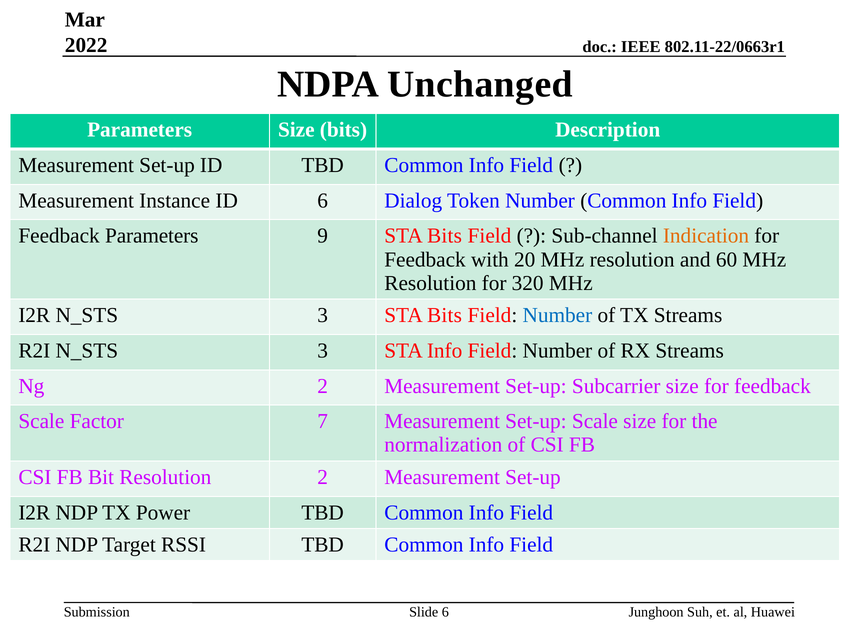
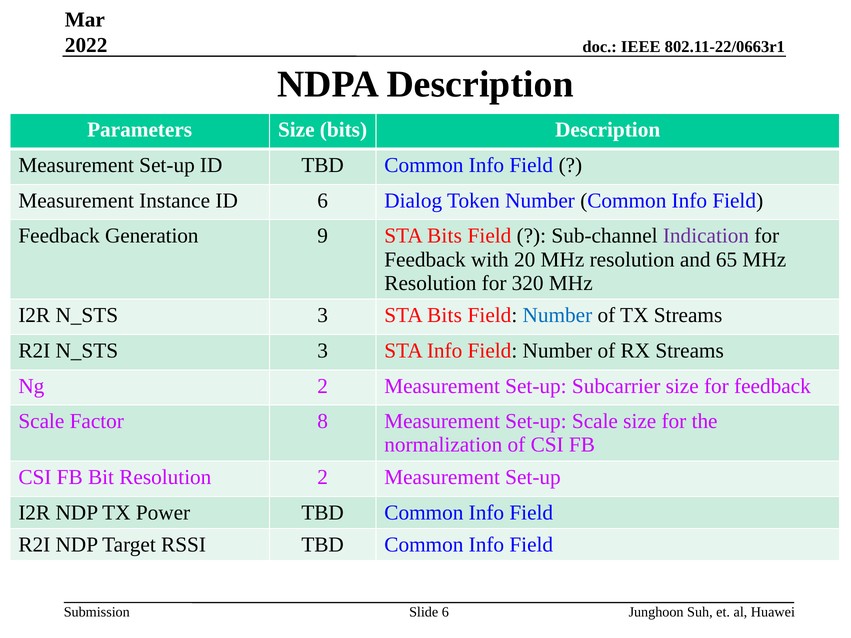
NDPA Unchanged: Unchanged -> Description
Feedback Parameters: Parameters -> Generation
Indication colour: orange -> purple
60: 60 -> 65
7: 7 -> 8
